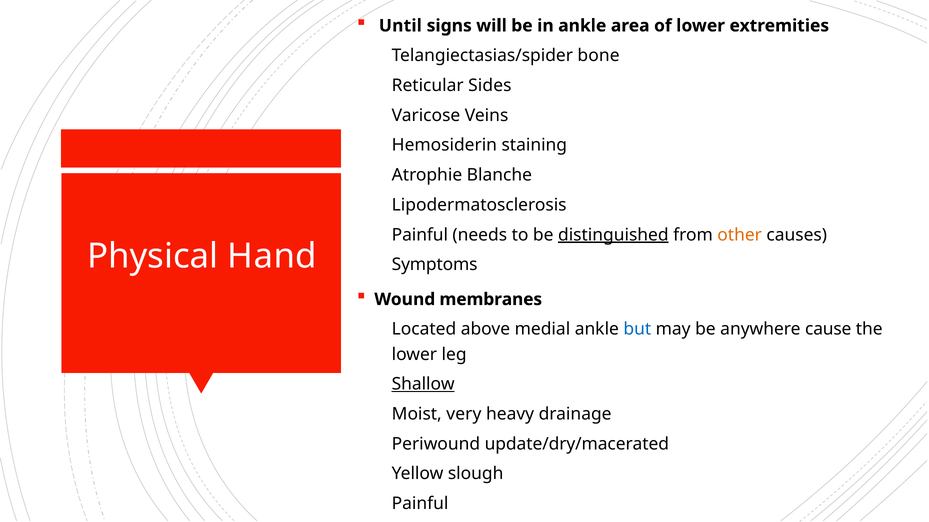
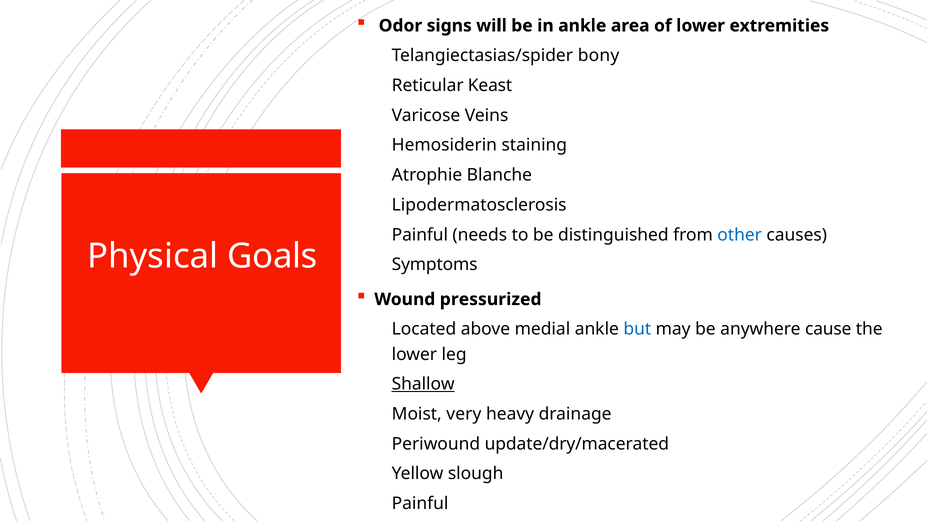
Until: Until -> Odor
bone: bone -> bony
Sides: Sides -> Keast
distinguished underline: present -> none
other colour: orange -> blue
Hand: Hand -> Goals
membranes: membranes -> pressurized
